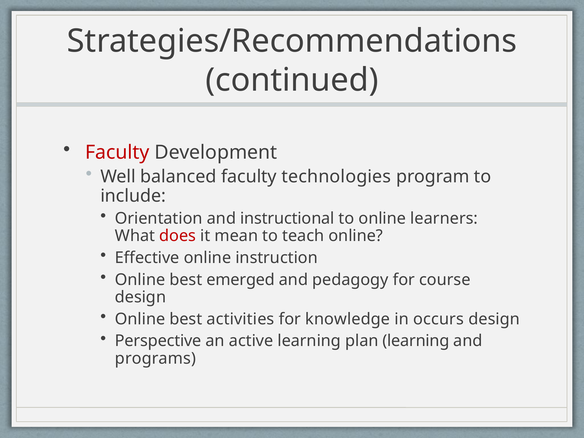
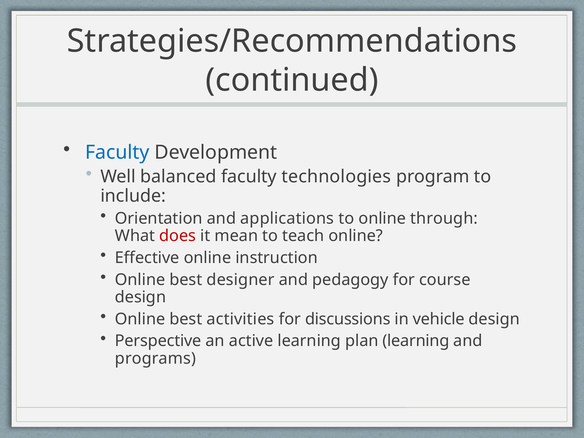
Faculty at (117, 152) colour: red -> blue
instructional: instructional -> applications
learners: learners -> through
emerged: emerged -> designer
knowledge: knowledge -> discussions
occurs: occurs -> vehicle
